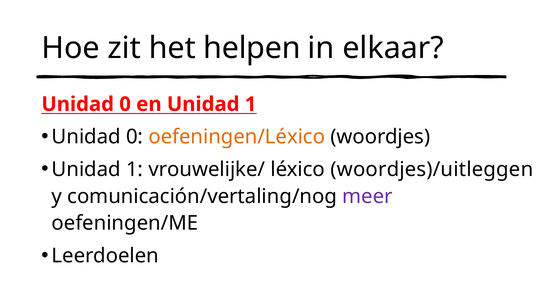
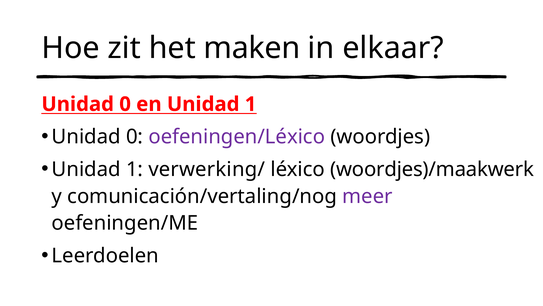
helpen: helpen -> maken
oefeningen/Léxico colour: orange -> purple
vrouwelijke/: vrouwelijke/ -> verwerking/
woordjes)/uitleggen: woordjes)/uitleggen -> woordjes)/maakwerk
